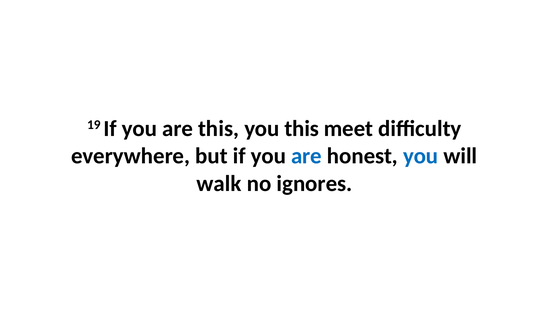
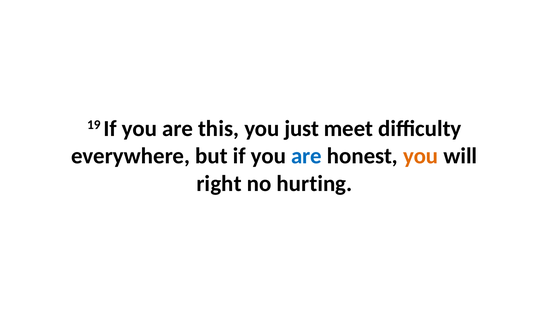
you this: this -> just
you at (421, 156) colour: blue -> orange
walk: walk -> right
ignores: ignores -> hurting
